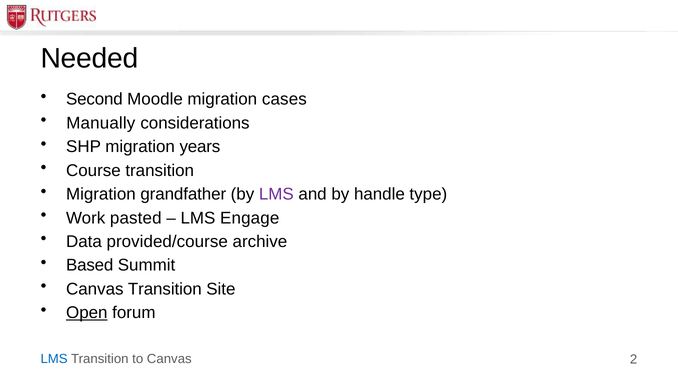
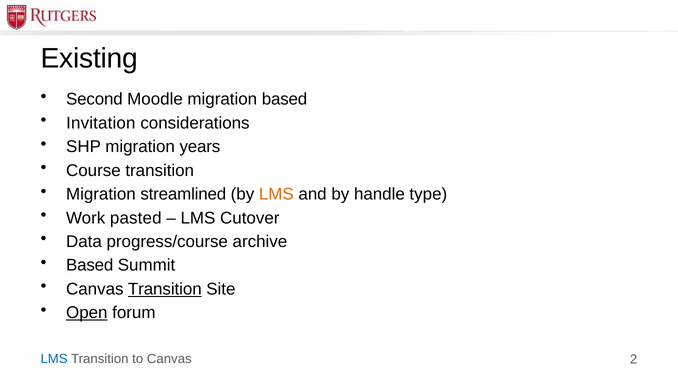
Needed: Needed -> Existing
migration cases: cases -> based
Manually: Manually -> Invitation
grandfather: grandfather -> streamlined
LMS at (276, 194) colour: purple -> orange
Engage: Engage -> Cutover
provided/course: provided/course -> progress/course
Transition at (165, 289) underline: none -> present
